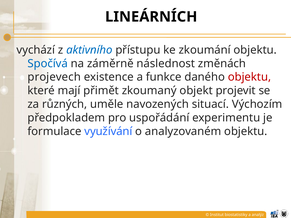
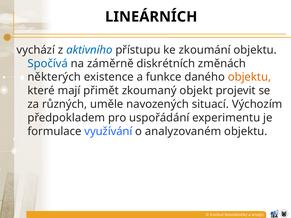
následnost: následnost -> diskrétních
projevech: projevech -> některých
objektu at (249, 77) colour: red -> orange
